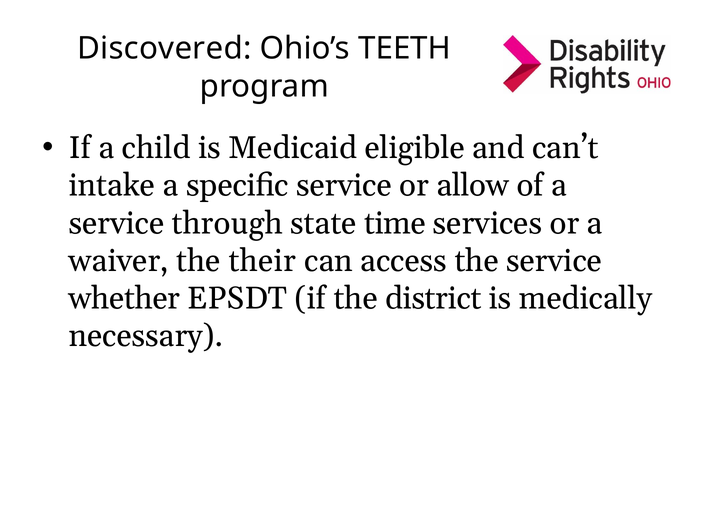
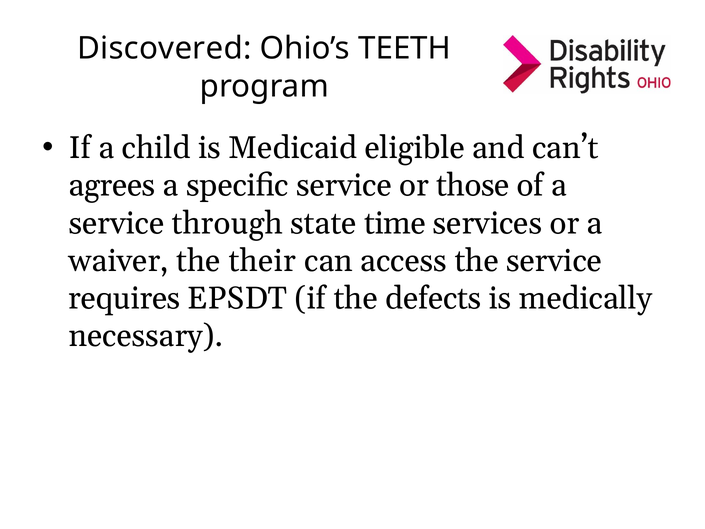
intake: intake -> agrees
allow: allow -> those
whether: whether -> requires
district: district -> defects
